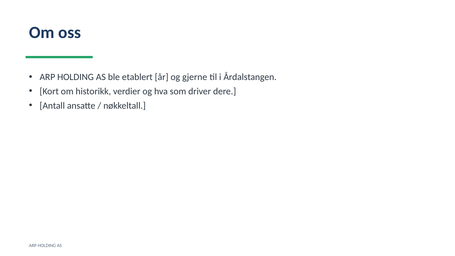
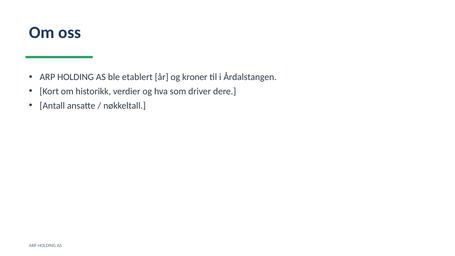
gjerne: gjerne -> kroner
